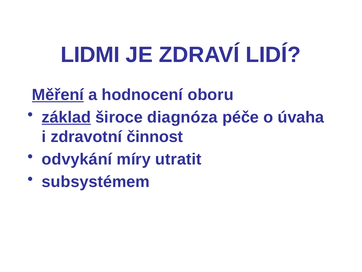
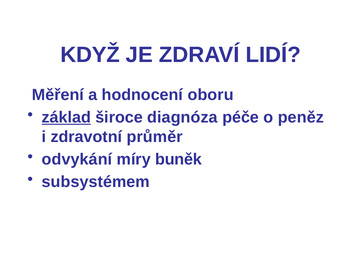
LIDMI: LIDMI -> KDYŽ
Měření underline: present -> none
úvaha: úvaha -> peněz
činnost: činnost -> průměr
utratit: utratit -> buněk
